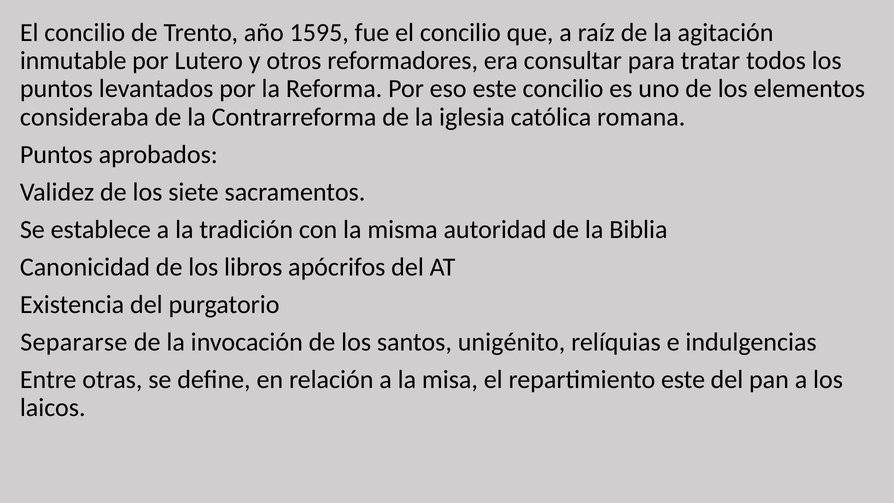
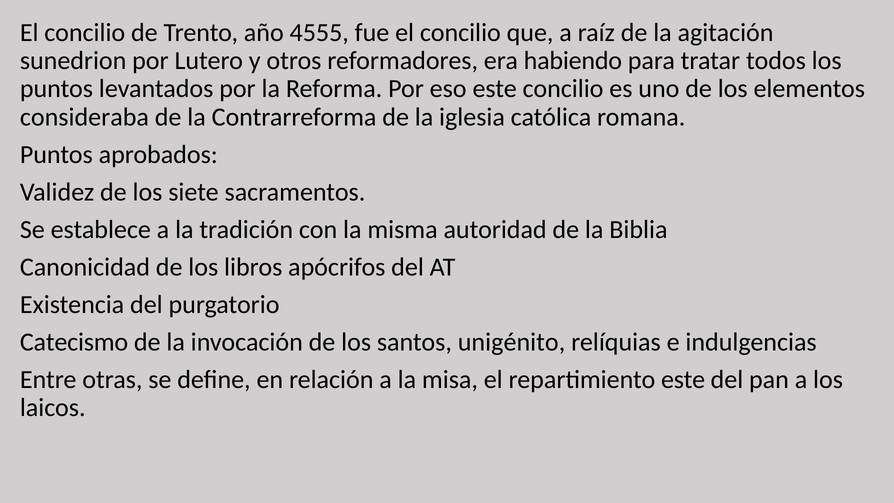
1595: 1595 -> 4555
inmutable: inmutable -> sunedrion
consultar: consultar -> habiendo
Separarse: Separarse -> Catecismo
